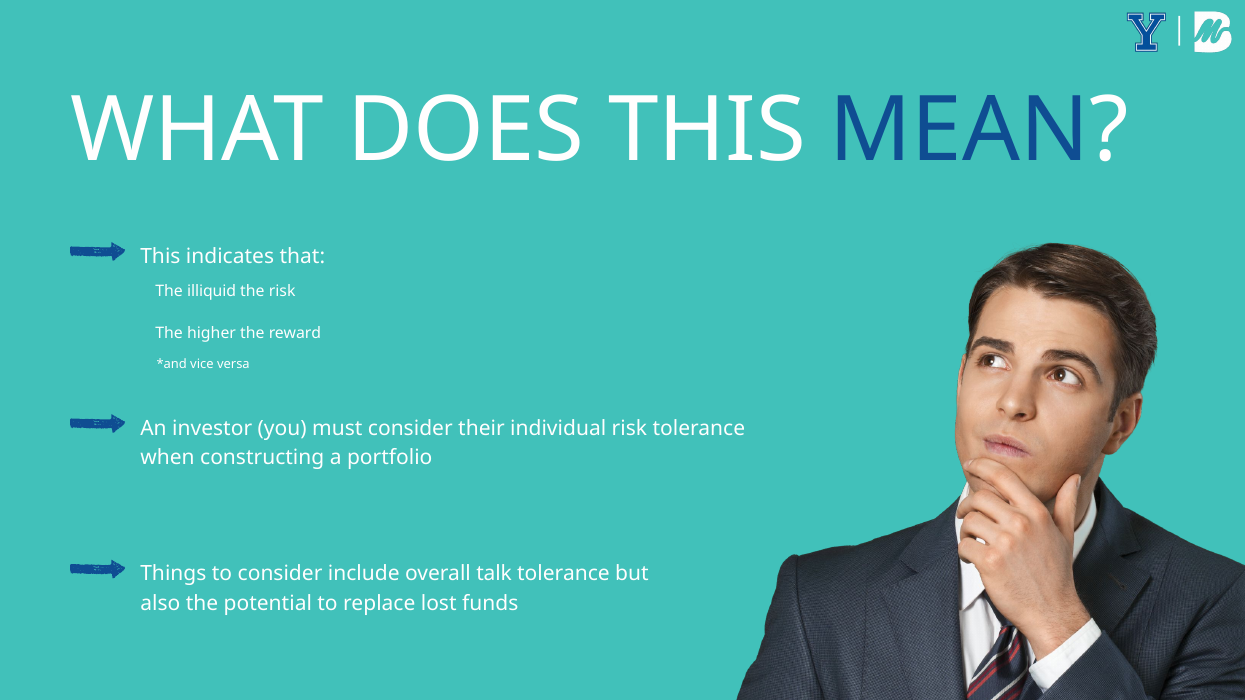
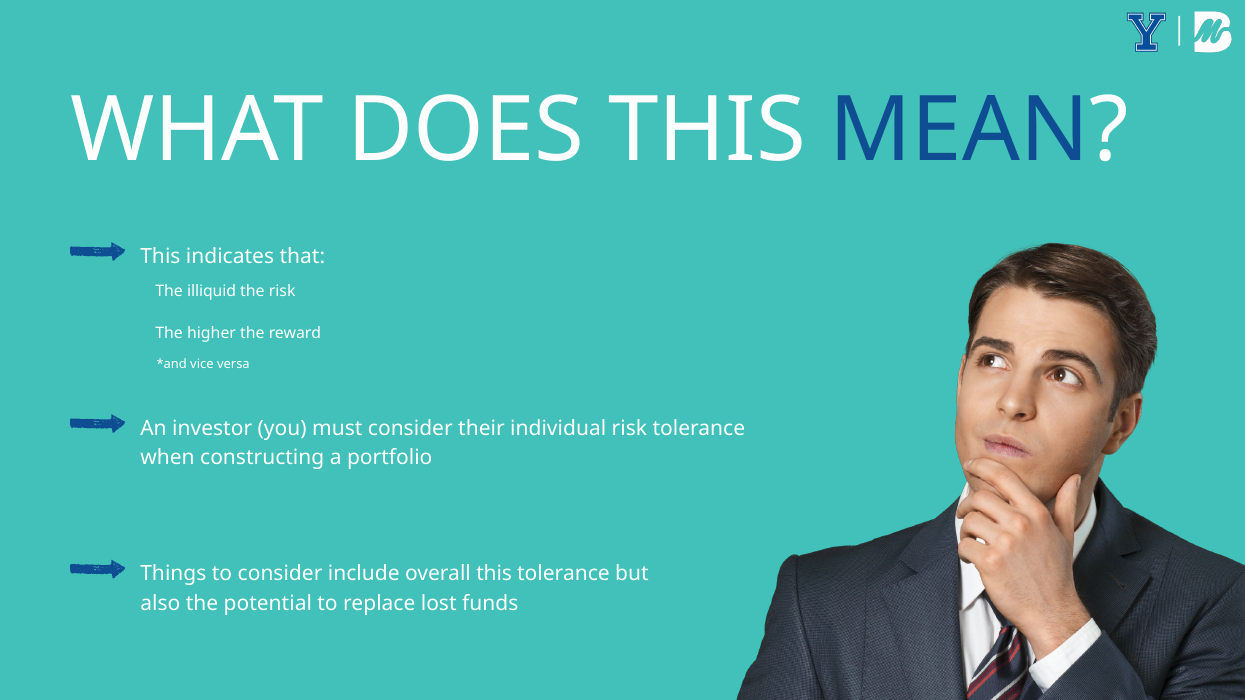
overall talk: talk -> this
